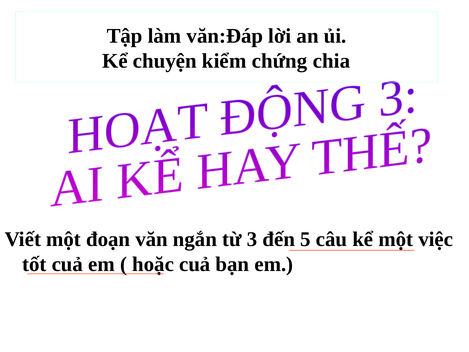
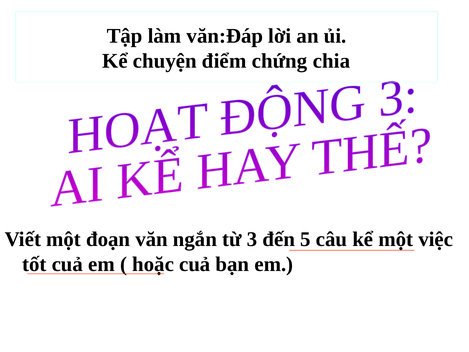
kiểm: kiểm -> điểm
